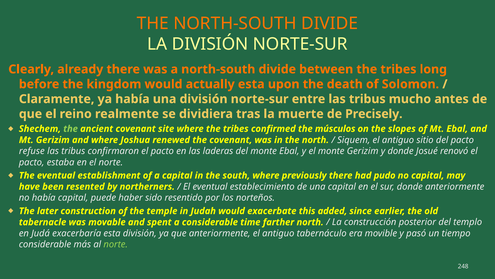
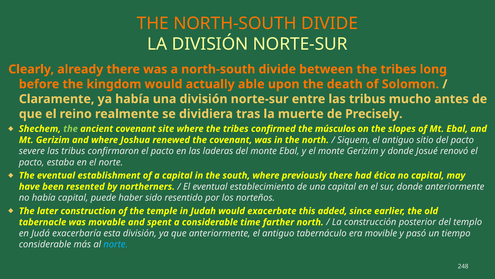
actually esta: esta -> able
refuse: refuse -> severe
pudo: pudo -> ética
norte at (116, 244) colour: light green -> light blue
